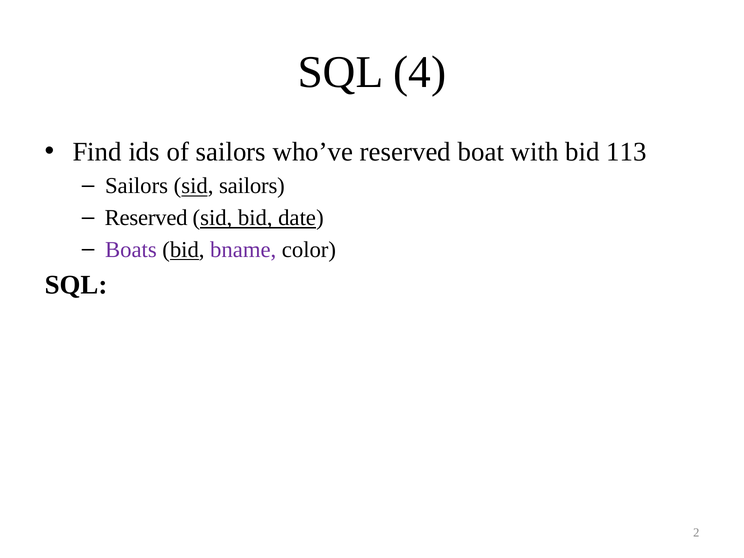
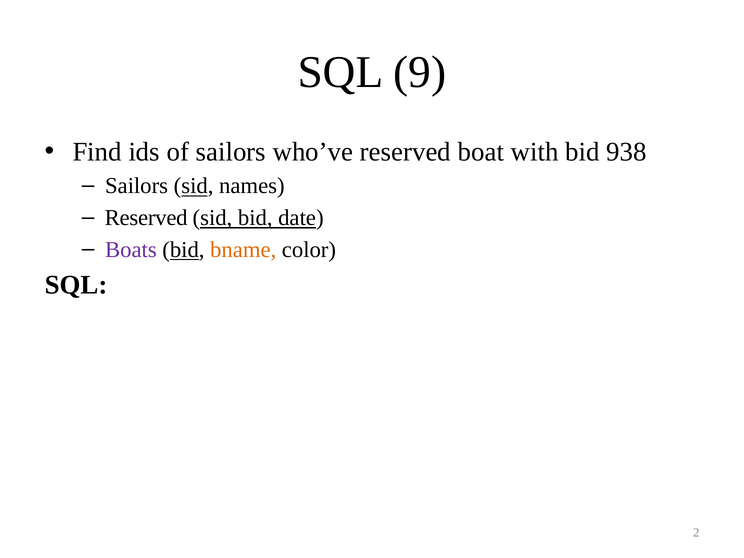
4: 4 -> 9
113: 113 -> 938
sid sailors: sailors -> names
bname colour: purple -> orange
